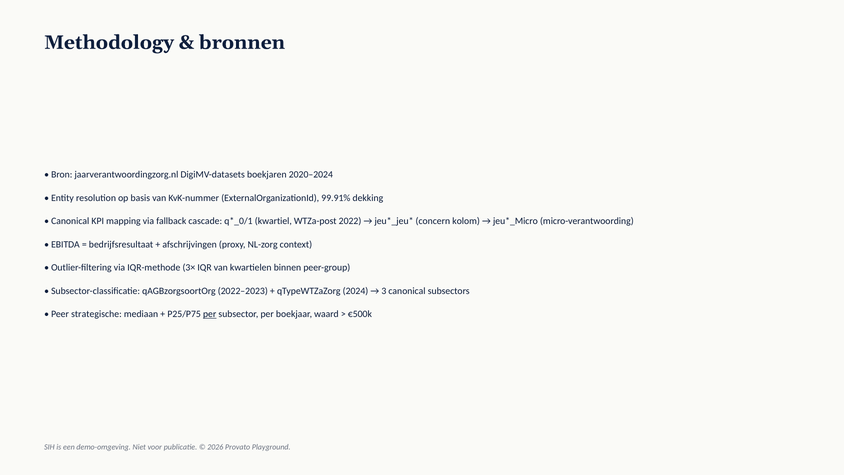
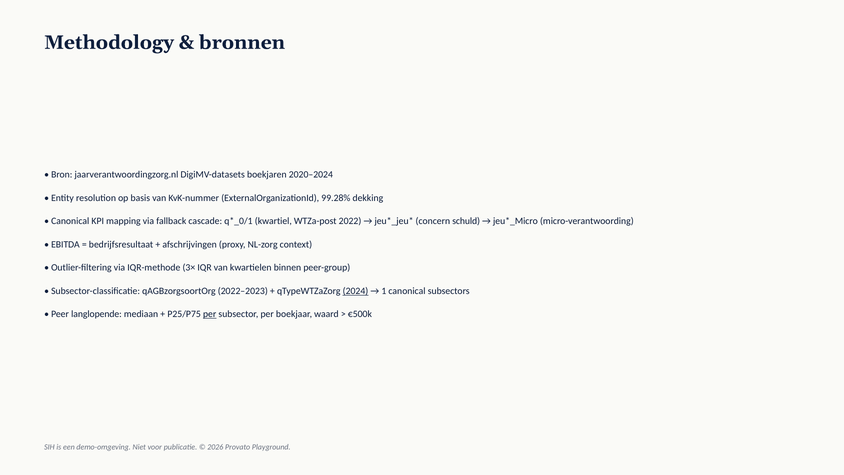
99.91%: 99.91% -> 99.28%
kolom: kolom -> schuld
2024 underline: none -> present
3: 3 -> 1
strategische: strategische -> langlopende
